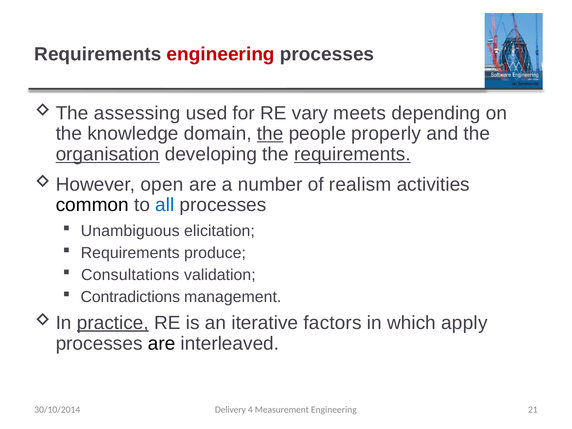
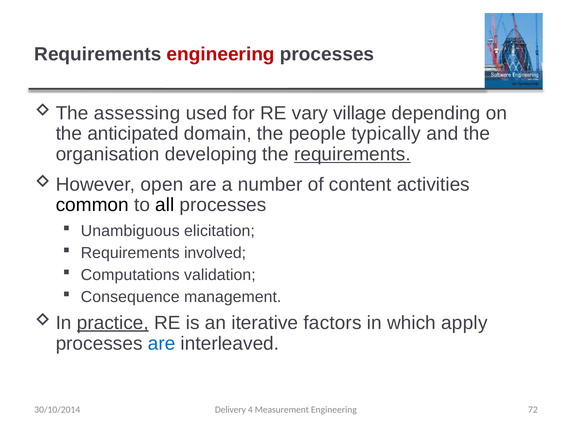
meets: meets -> village
knowledge: knowledge -> anticipated
the at (270, 134) underline: present -> none
properly: properly -> typically
organisation underline: present -> none
realism: realism -> content
all colour: blue -> black
produce: produce -> involved
Consultations: Consultations -> Computations
Contradictions: Contradictions -> Consequence
are at (162, 343) colour: black -> blue
21: 21 -> 72
